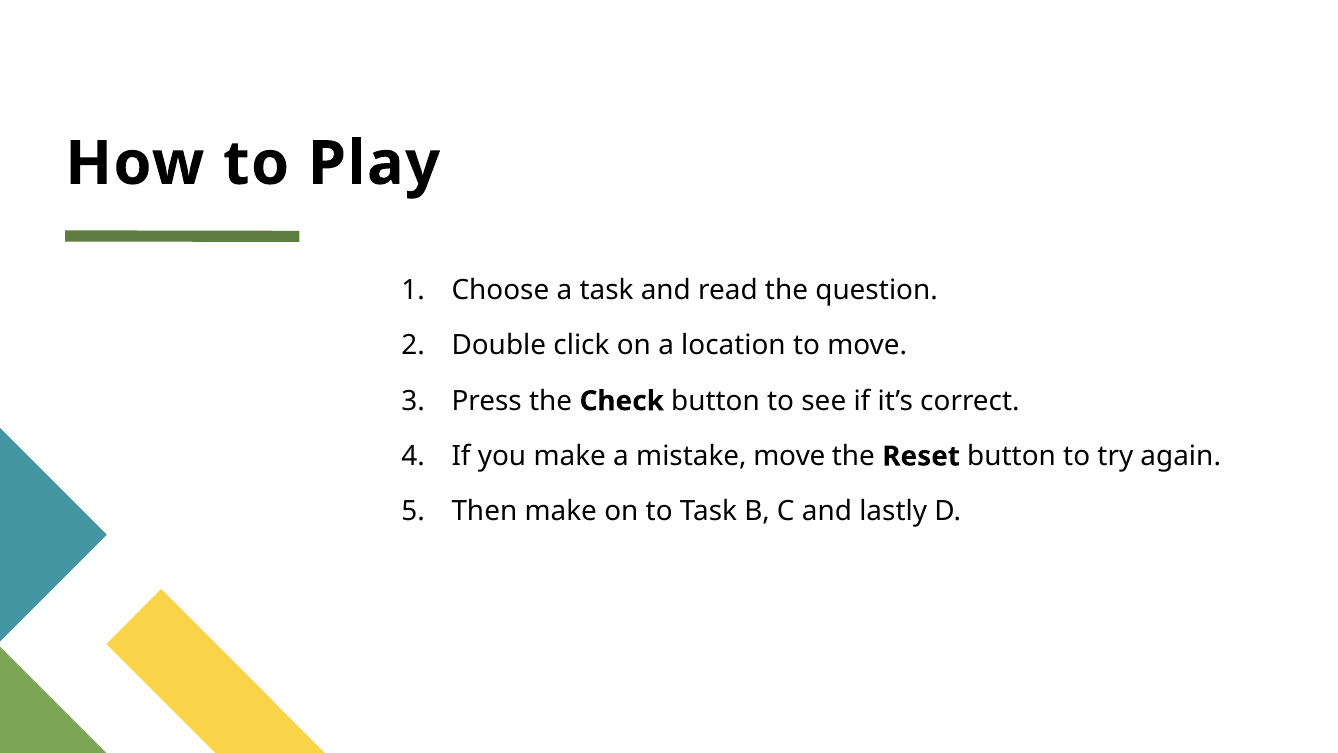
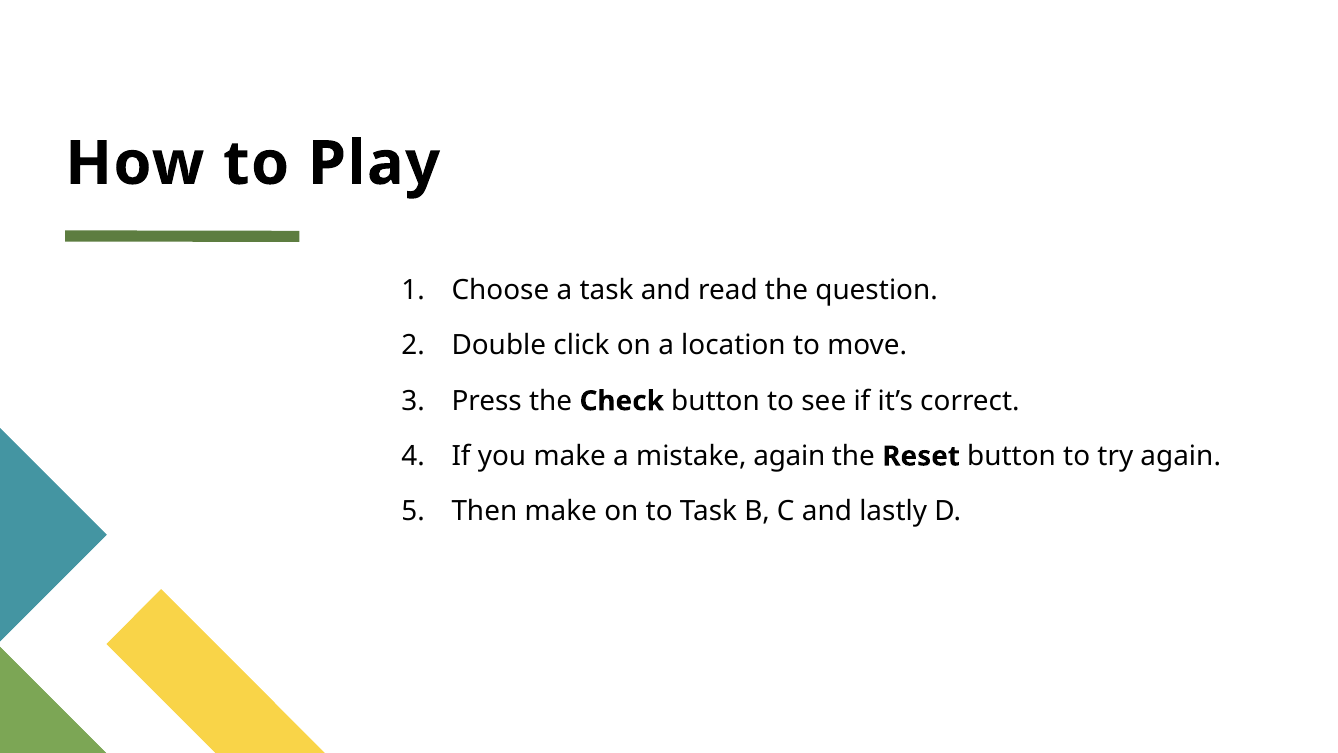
mistake move: move -> again
